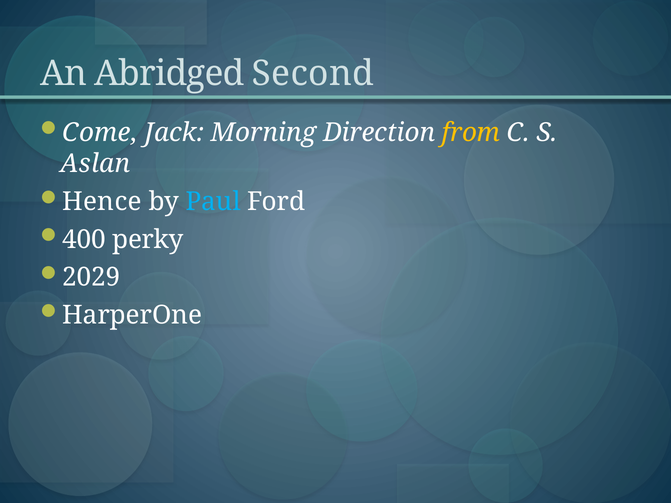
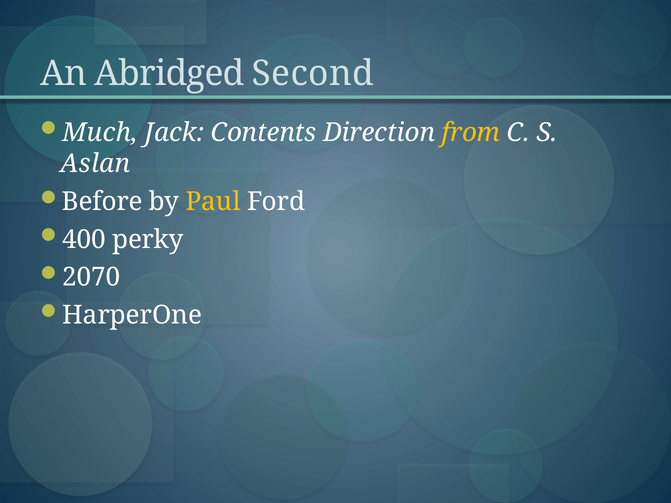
Come: Come -> Much
Morning: Morning -> Contents
Hence: Hence -> Before
Paul colour: light blue -> yellow
2029: 2029 -> 2070
